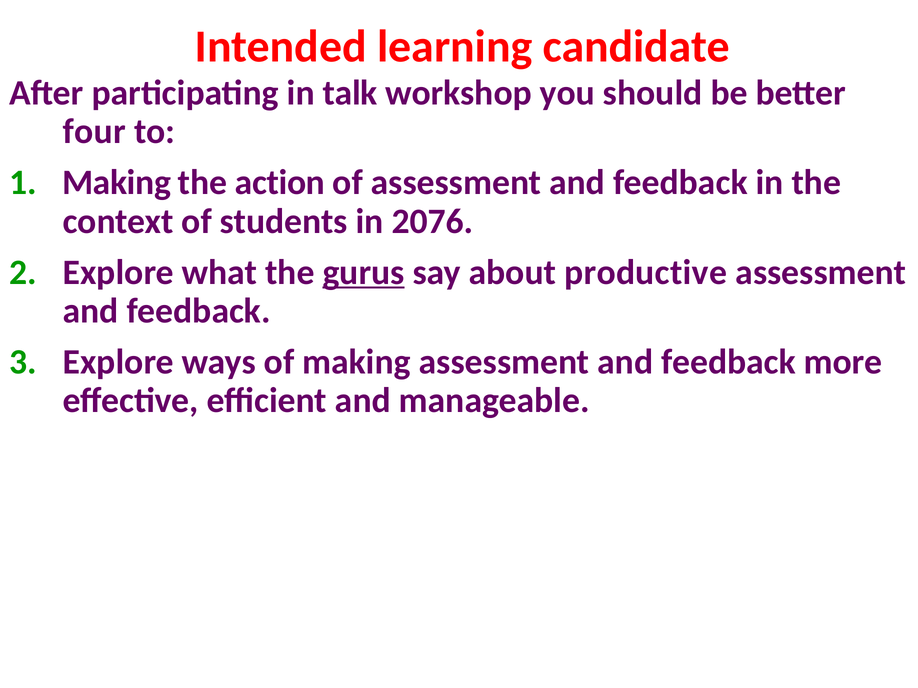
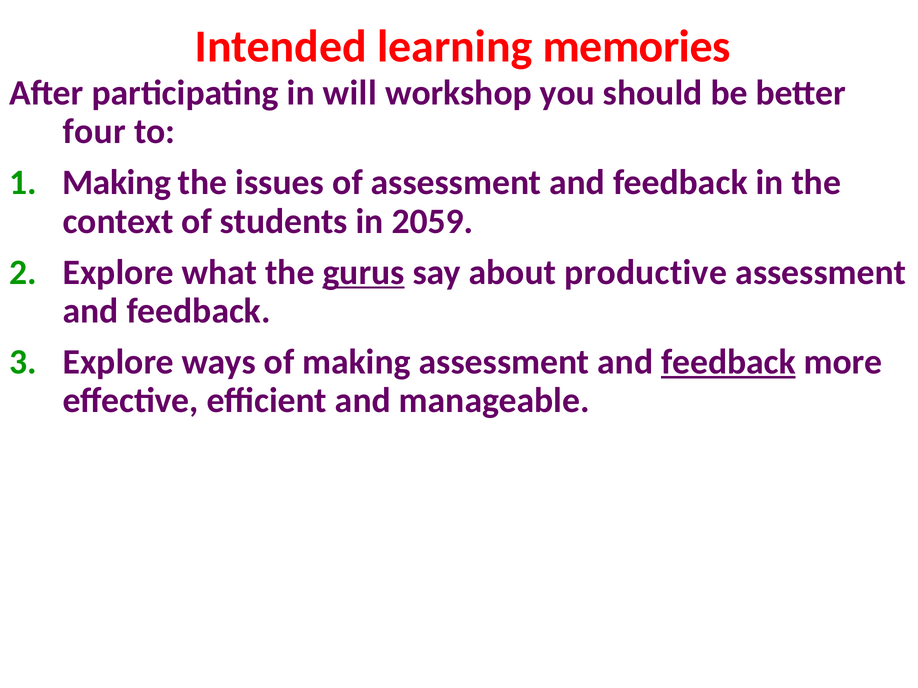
candidate: candidate -> memories
talk: talk -> will
action: action -> issues
2076: 2076 -> 2059
feedback at (728, 362) underline: none -> present
